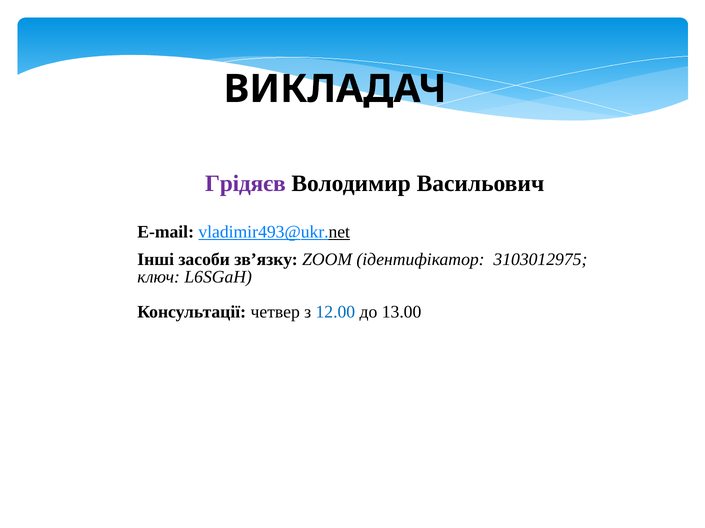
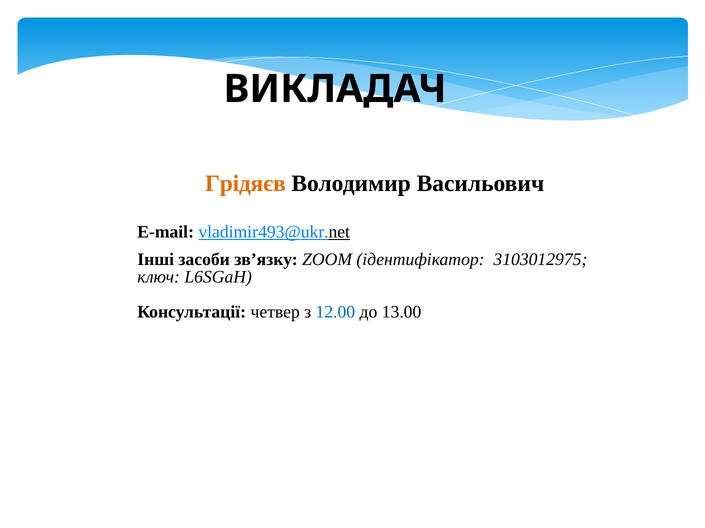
Грідяєв colour: purple -> orange
